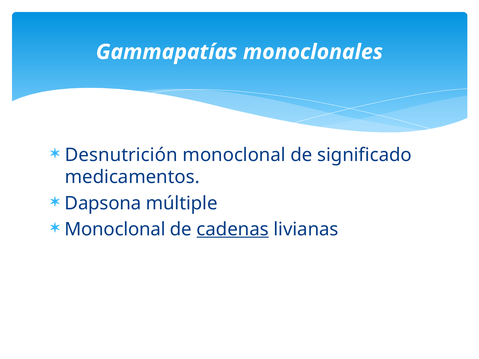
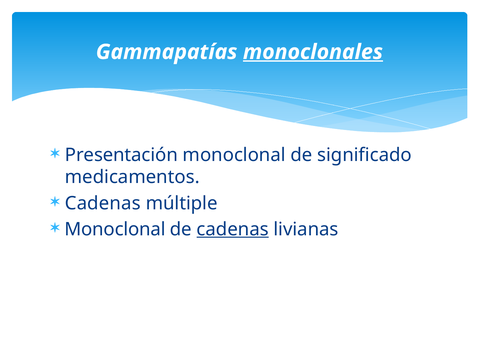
monoclonales underline: none -> present
Desnutrición: Desnutrición -> Presentación
Dapsona at (103, 203): Dapsona -> Cadenas
